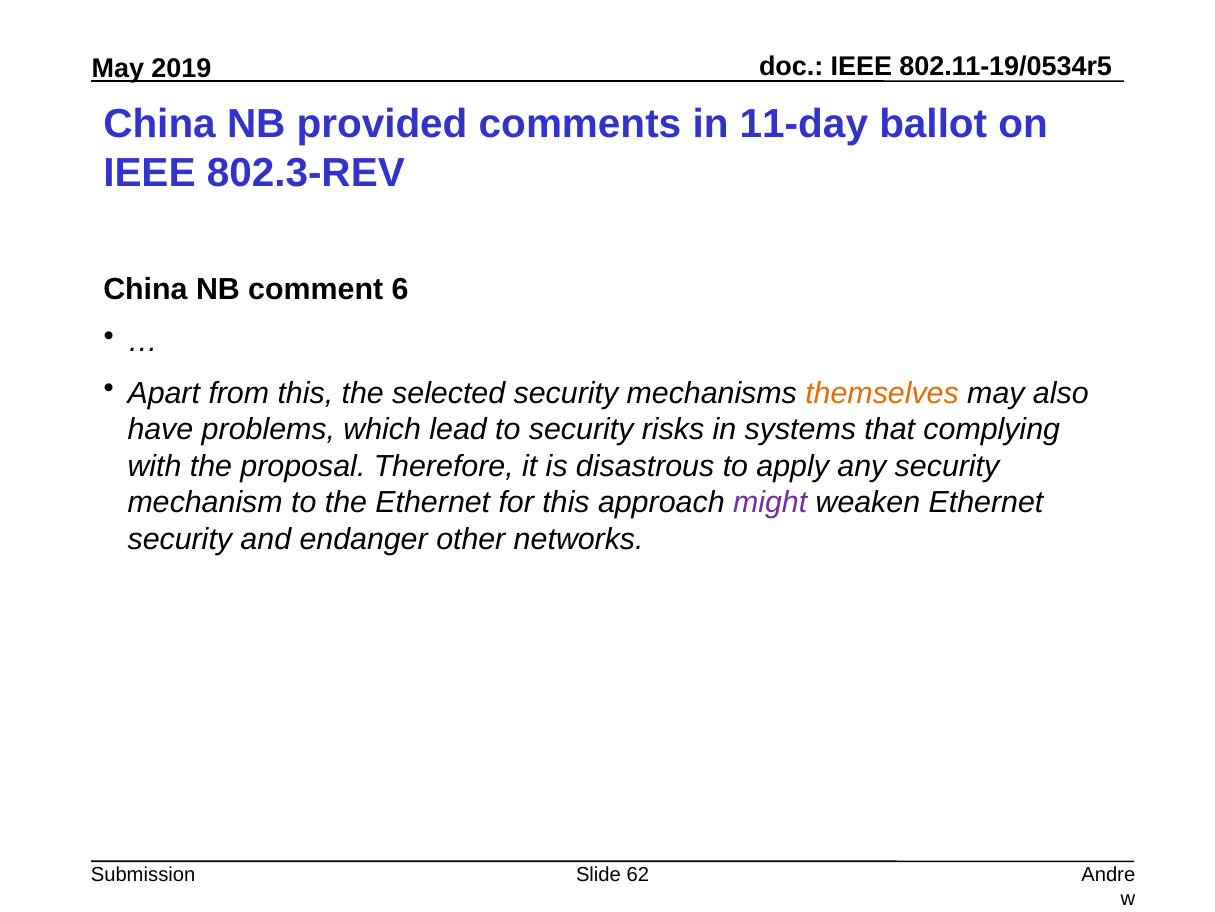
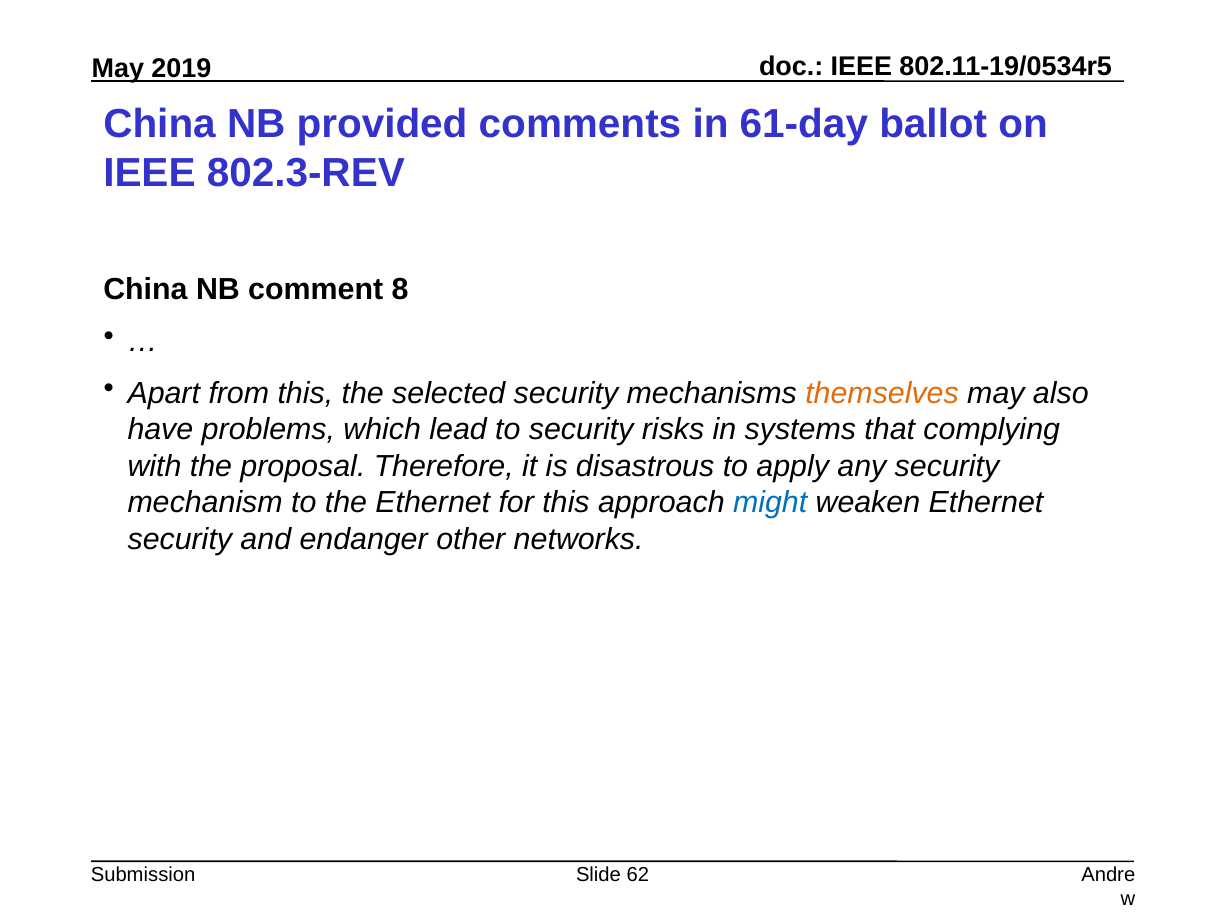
11-day: 11-day -> 61-day
6: 6 -> 8
might colour: purple -> blue
